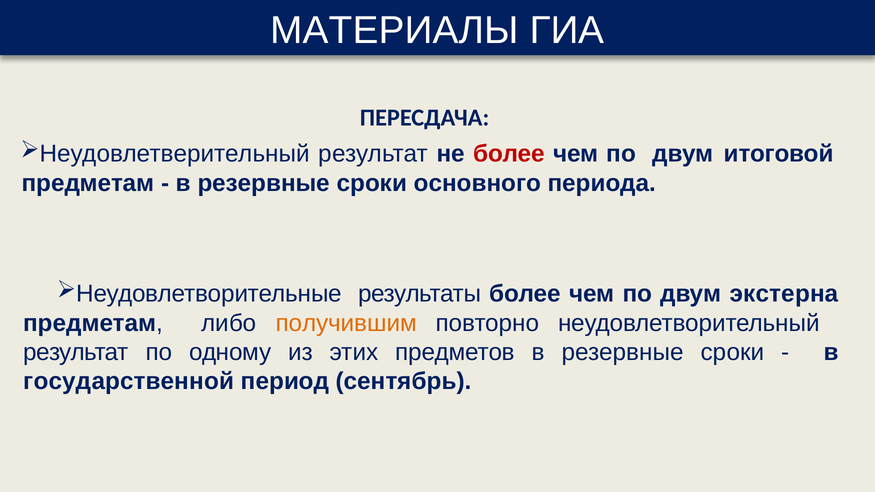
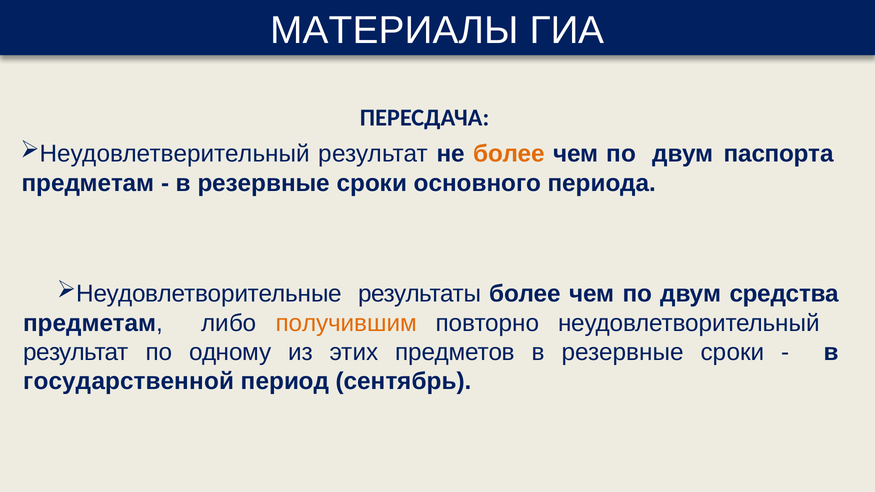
более at (509, 154) colour: red -> orange
итоговой: итоговой -> паспорта
экстерна: экстерна -> средства
